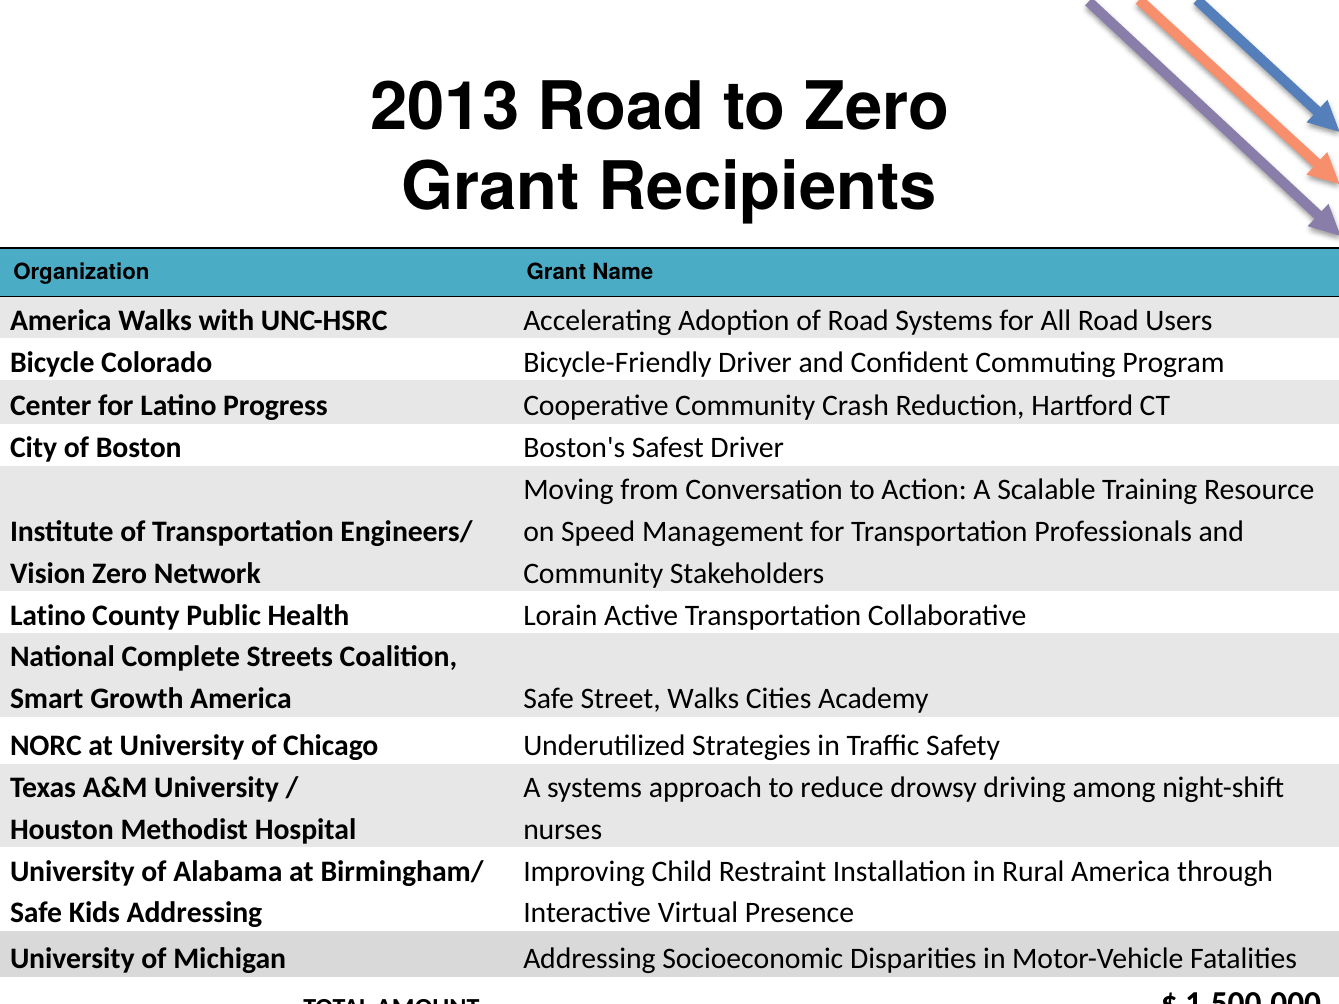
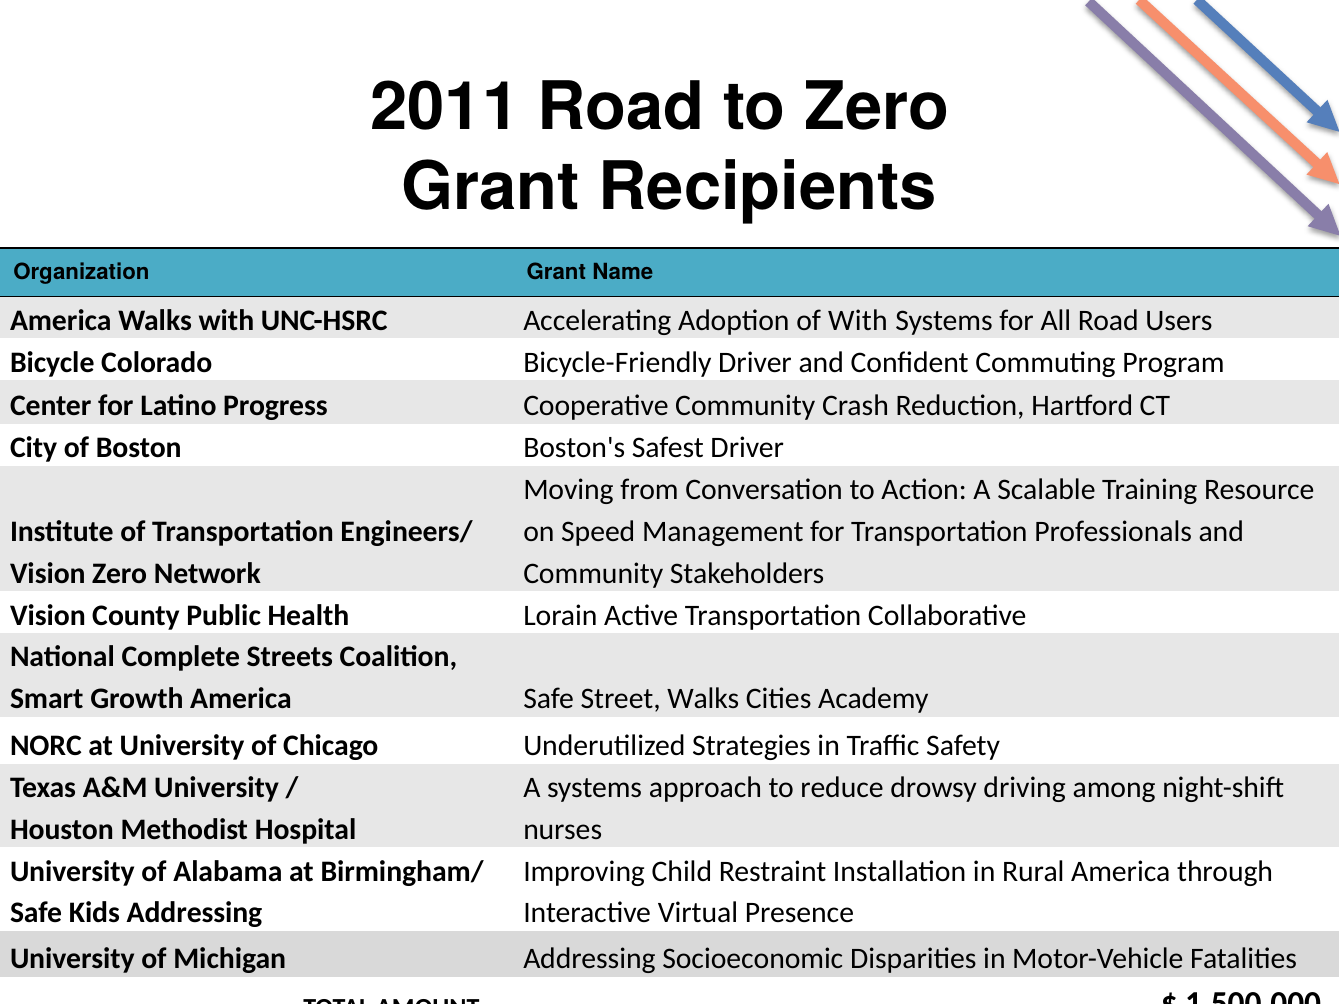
2013: 2013 -> 2011
of Road: Road -> With
Latino at (48, 615): Latino -> Vision
